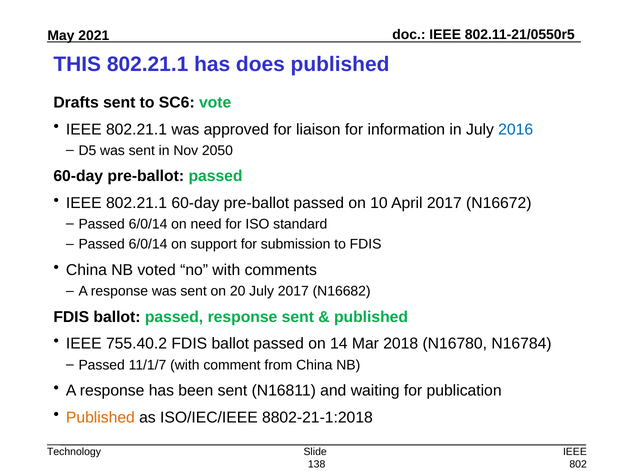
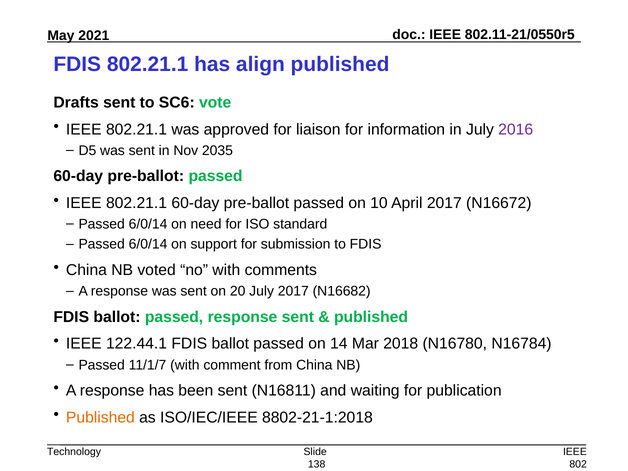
THIS at (77, 64): THIS -> FDIS
does: does -> align
2016 colour: blue -> purple
2050: 2050 -> 2035
755.40.2: 755.40.2 -> 122.44.1
